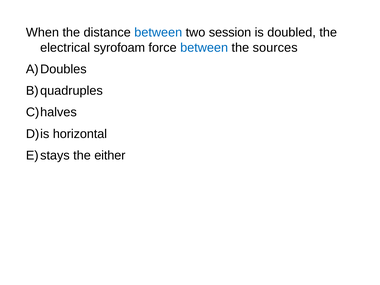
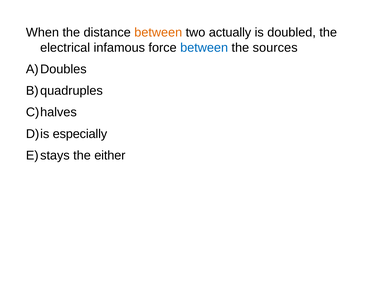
between at (158, 33) colour: blue -> orange
session: session -> actually
syrofoam: syrofoam -> infamous
horizontal: horizontal -> especially
